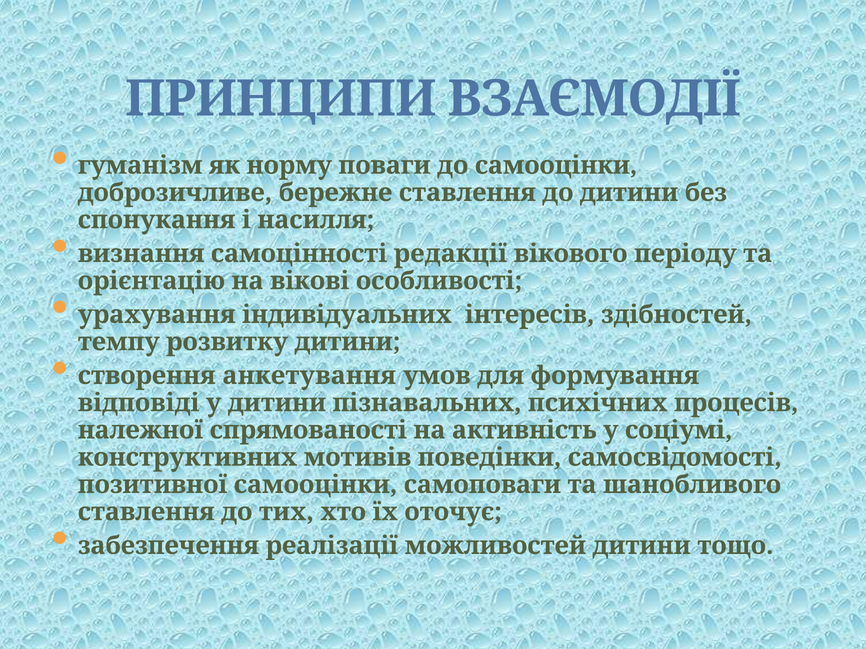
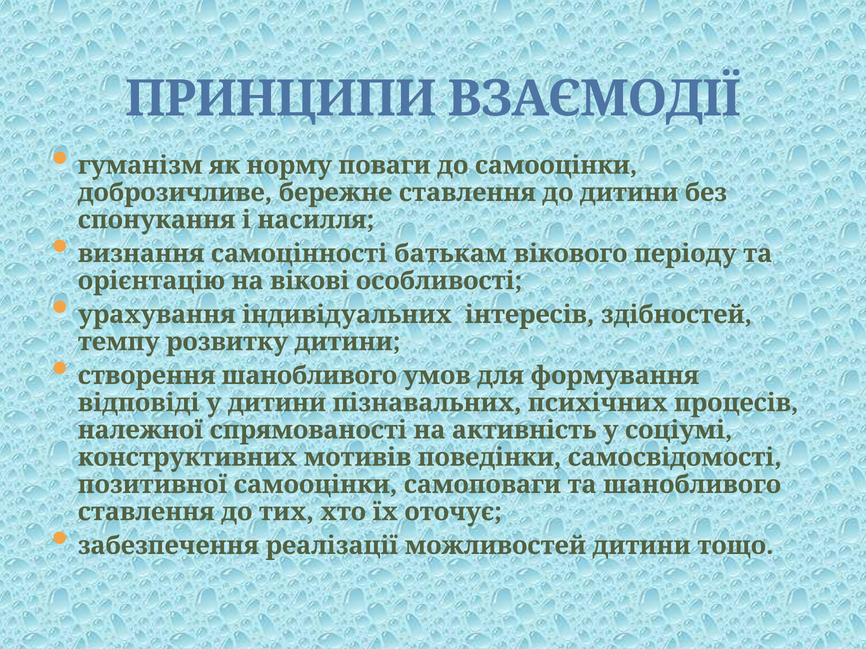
редакції: редакції -> батькам
створення анкетування: анкетування -> шанобливого
